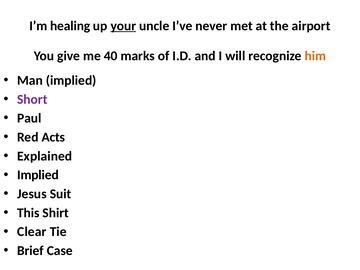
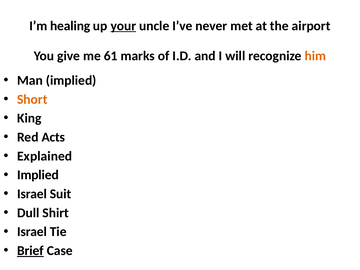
40: 40 -> 61
Short colour: purple -> orange
Paul: Paul -> King
Jesus at (32, 194): Jesus -> Israel
This: This -> Dull
Clear at (32, 232): Clear -> Israel
Brief underline: none -> present
